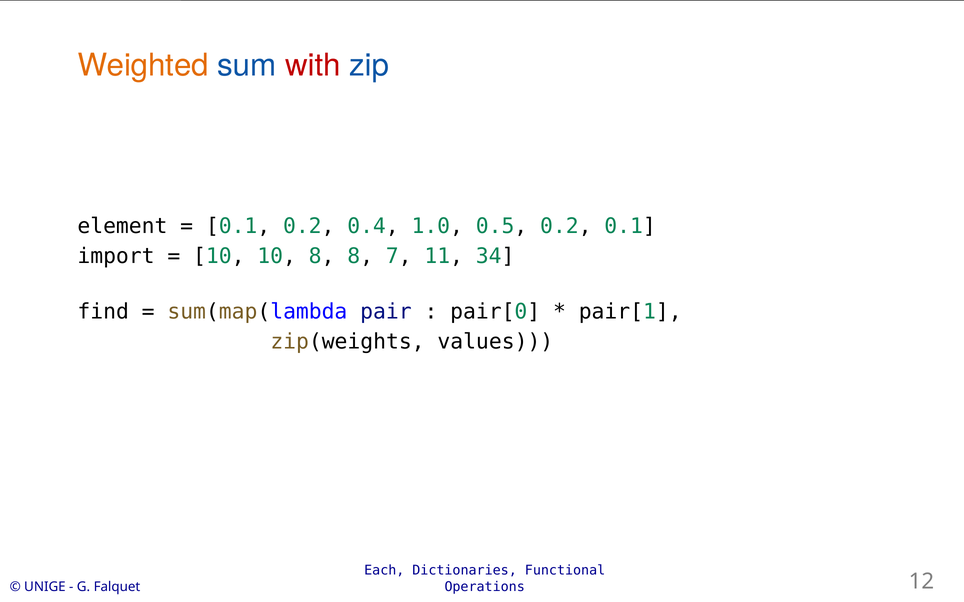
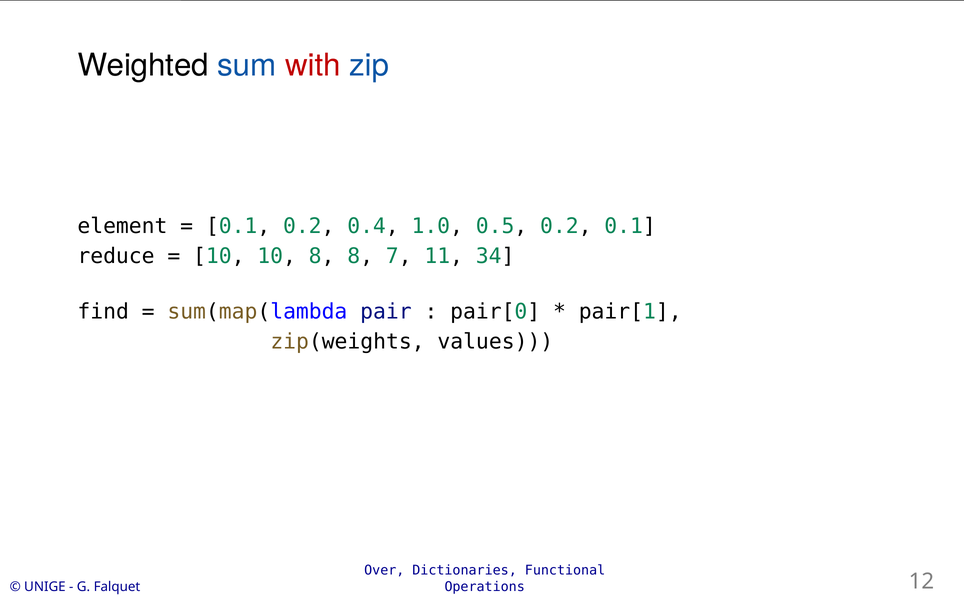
Weighted colour: orange -> black
import: import -> reduce
Each: Each -> Over
